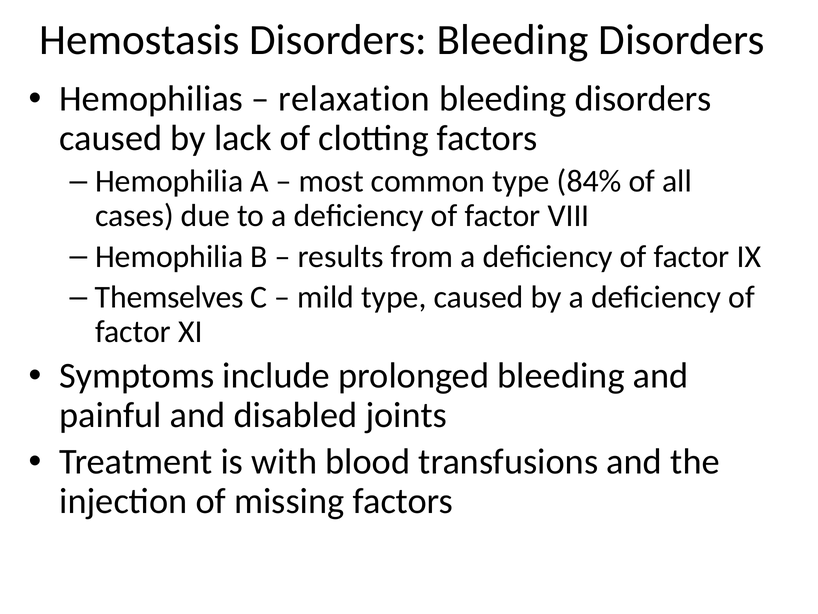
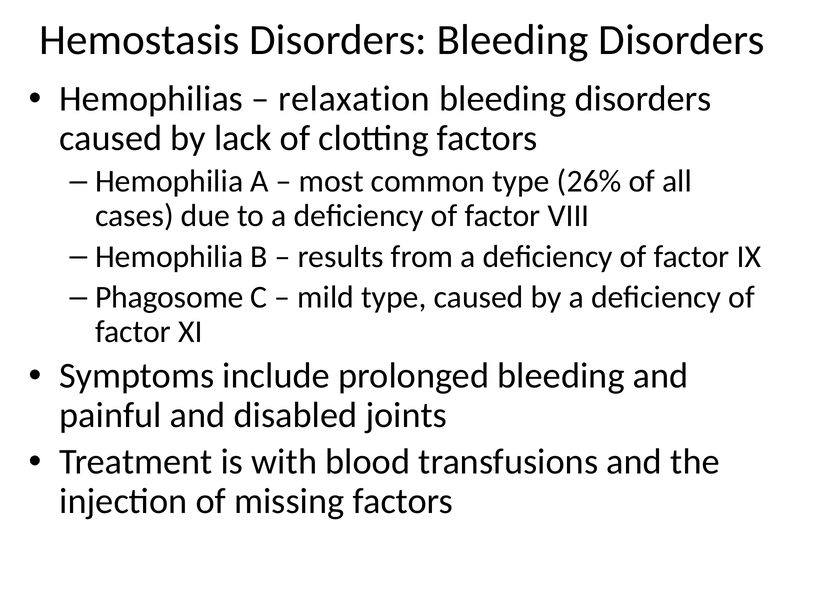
84%: 84% -> 26%
Themselves: Themselves -> Phagosome
